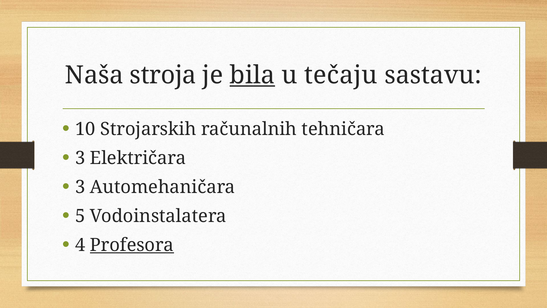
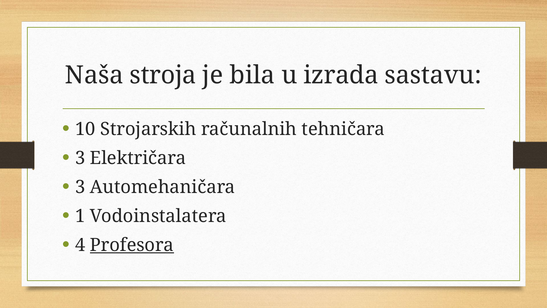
bila underline: present -> none
tečaju: tečaju -> izrada
5: 5 -> 1
